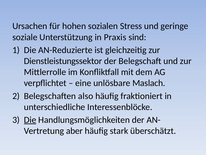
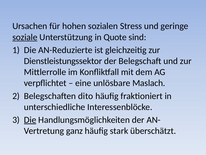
soziale underline: none -> present
Praxis: Praxis -> Quote
also: also -> dito
aber: aber -> ganz
